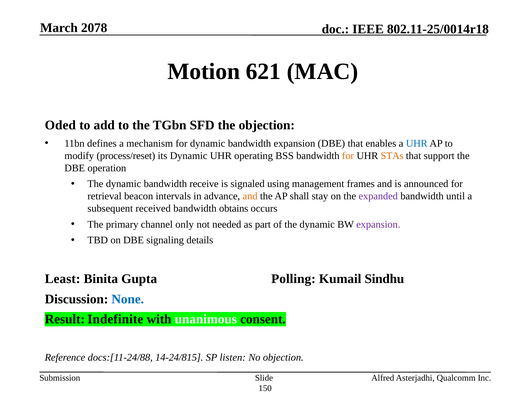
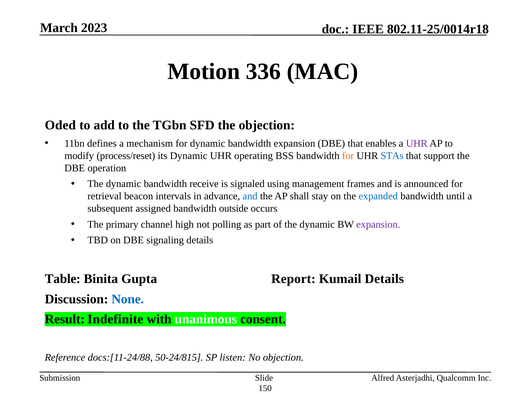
2078: 2078 -> 2023
621: 621 -> 336
UHR at (417, 144) colour: blue -> purple
STAs colour: orange -> blue
and at (250, 196) colour: orange -> blue
expanded colour: purple -> blue
received: received -> assigned
obtains: obtains -> outside
only: only -> high
needed: needed -> polling
Least: Least -> Table
Polling: Polling -> Report
Kumail Sindhu: Sindhu -> Details
14-24/815: 14-24/815 -> 50-24/815
